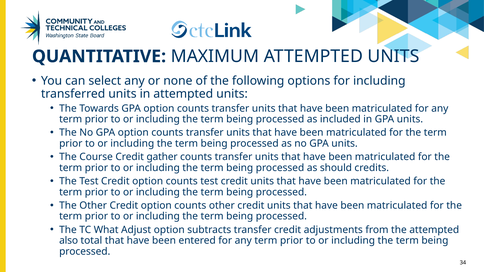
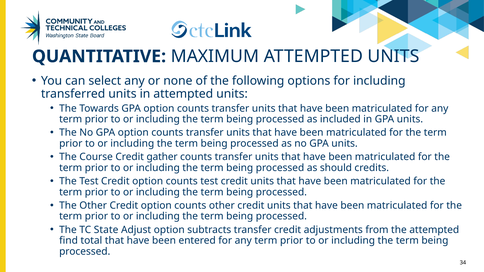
What: What -> State
also: also -> find
